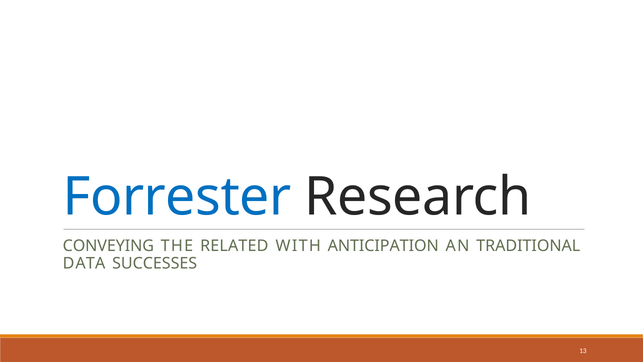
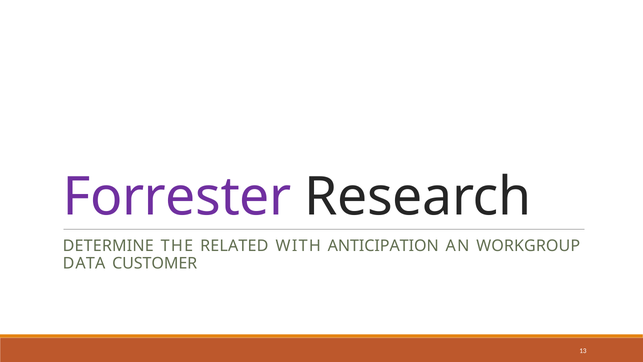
Forrester colour: blue -> purple
CONVEYING: CONVEYING -> DETERMINE
TRADITIONAL: TRADITIONAL -> WORKGROUP
SUCCESSES: SUCCESSES -> CUSTOMER
